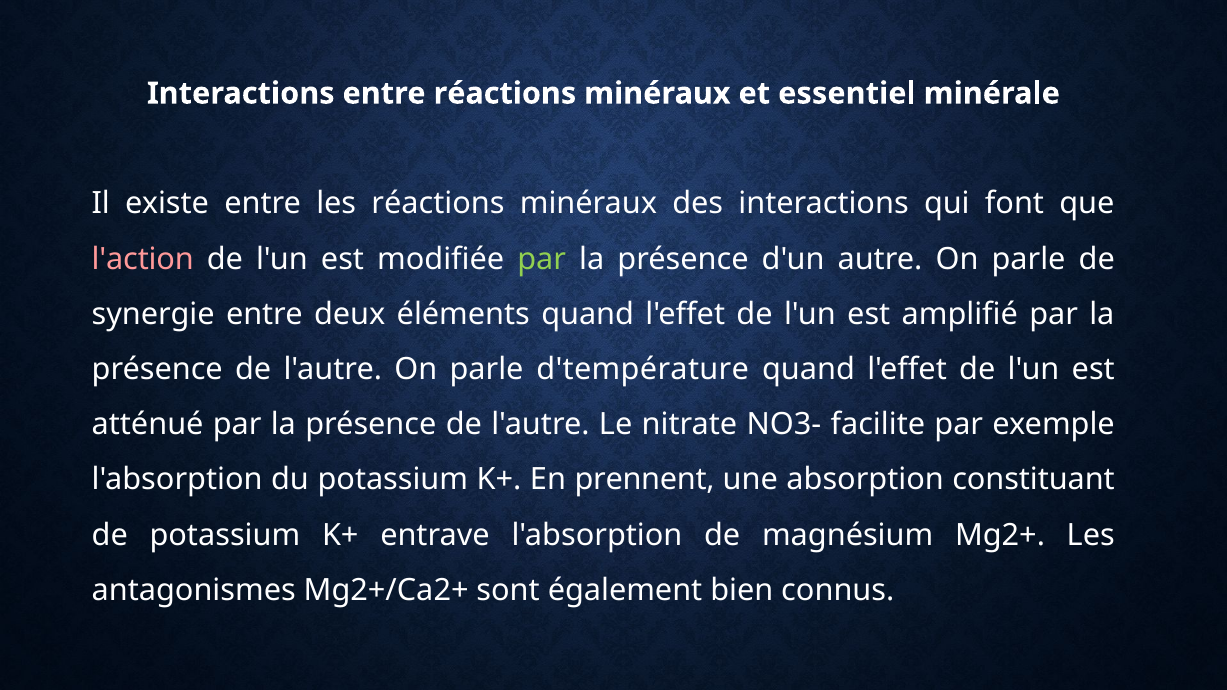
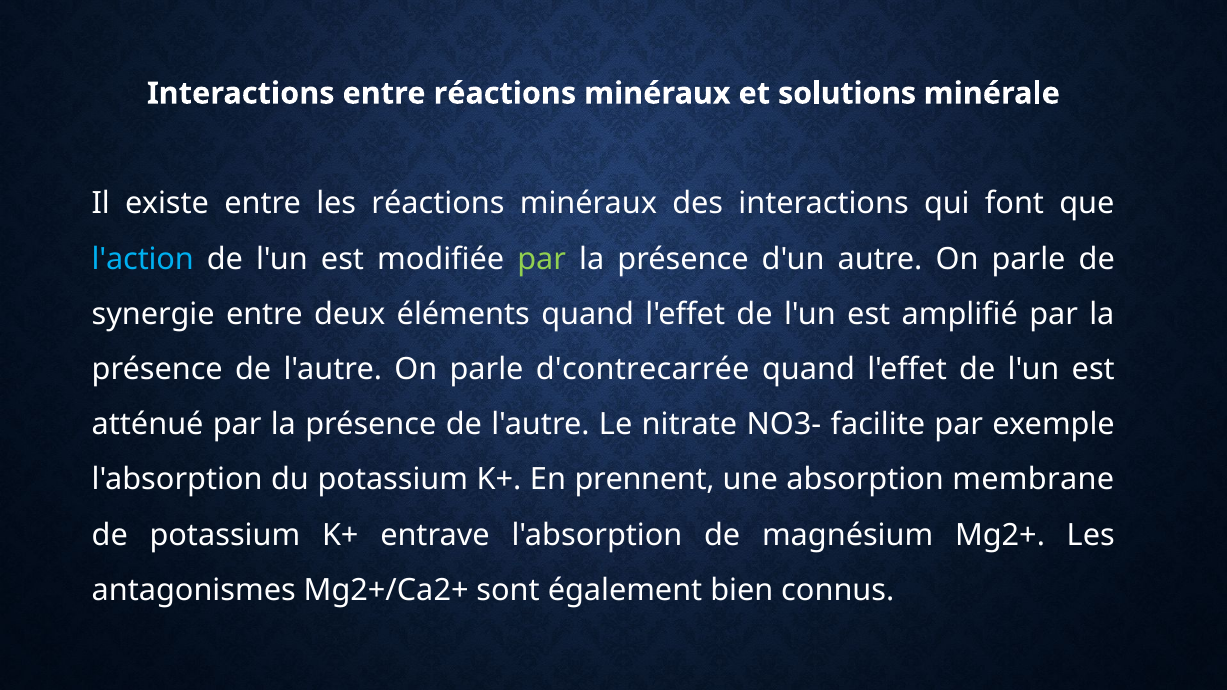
essentiel: essentiel -> solutions
l'action colour: pink -> light blue
d'température: d'température -> d'contrecarrée
constituant: constituant -> membrane
